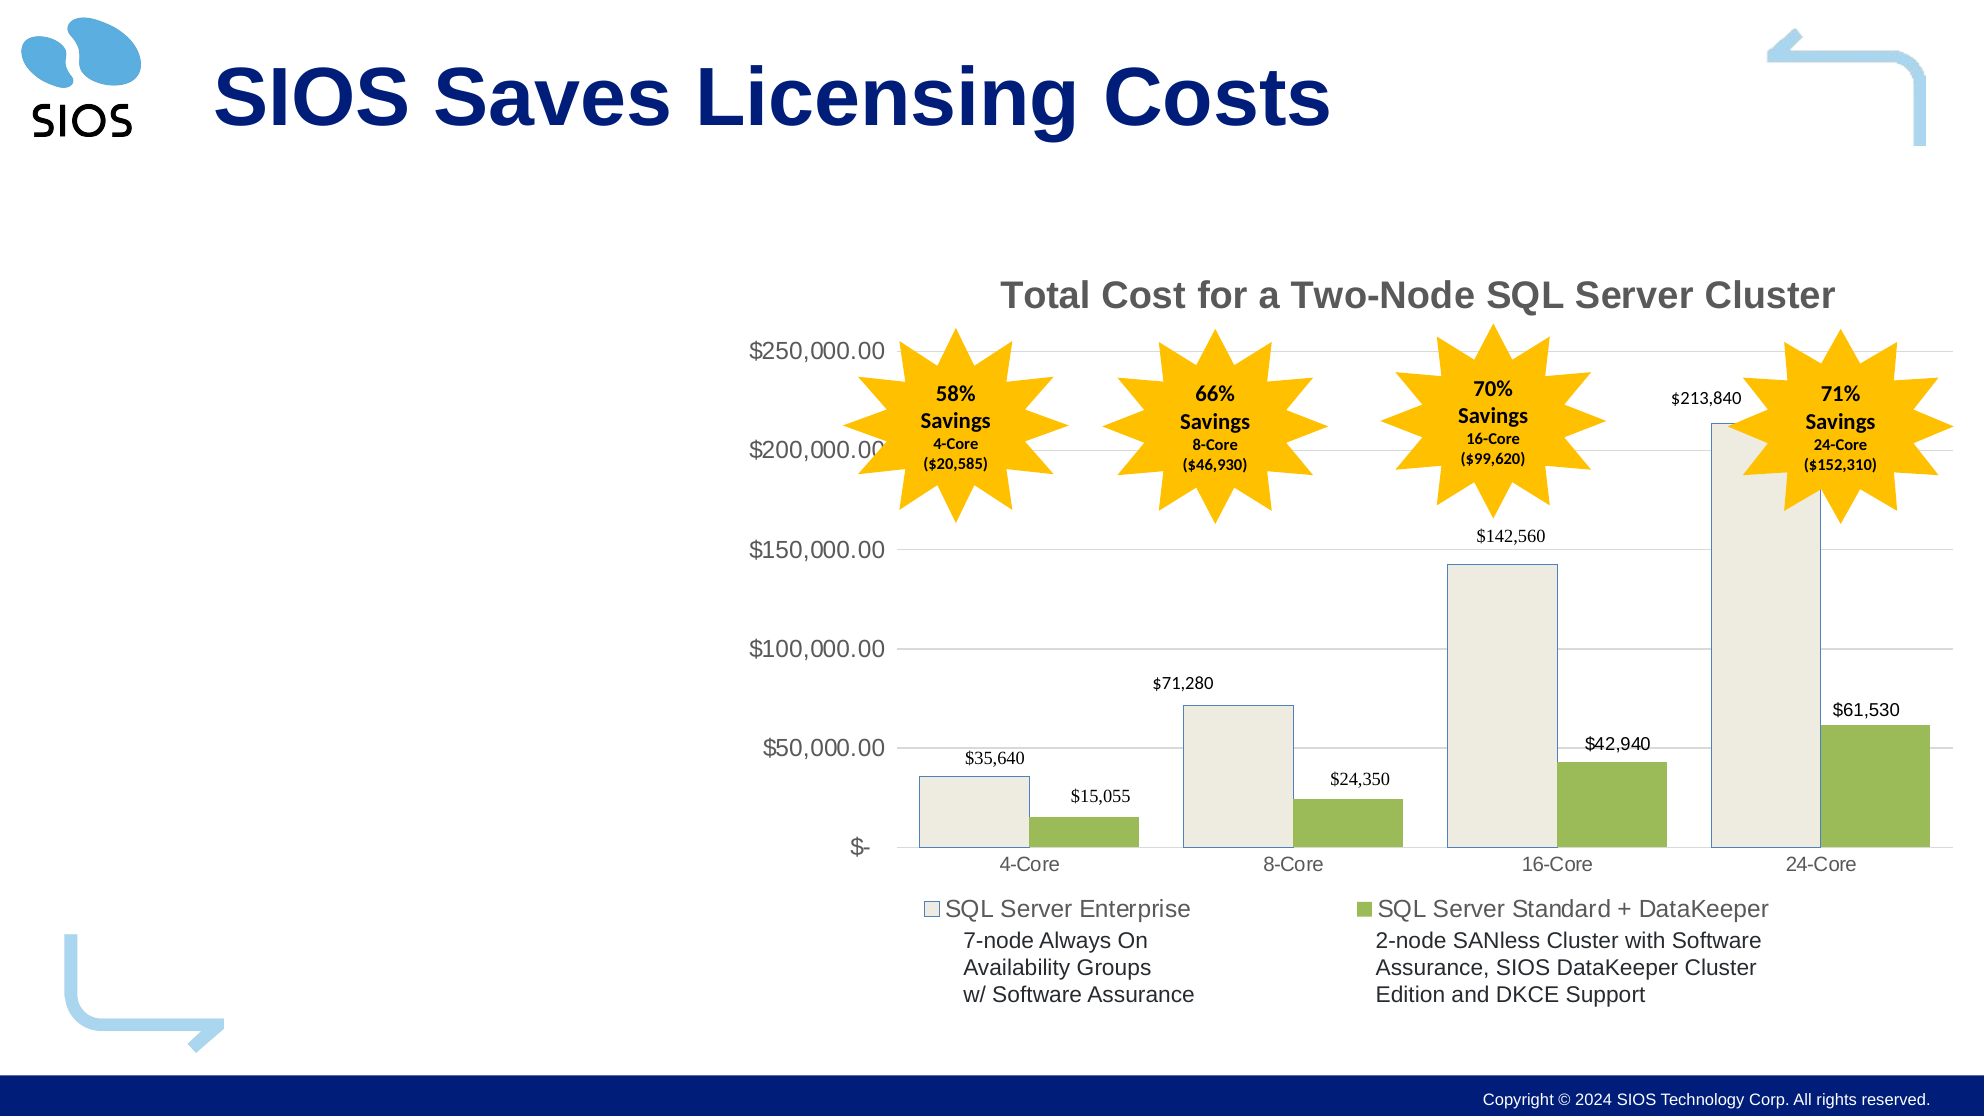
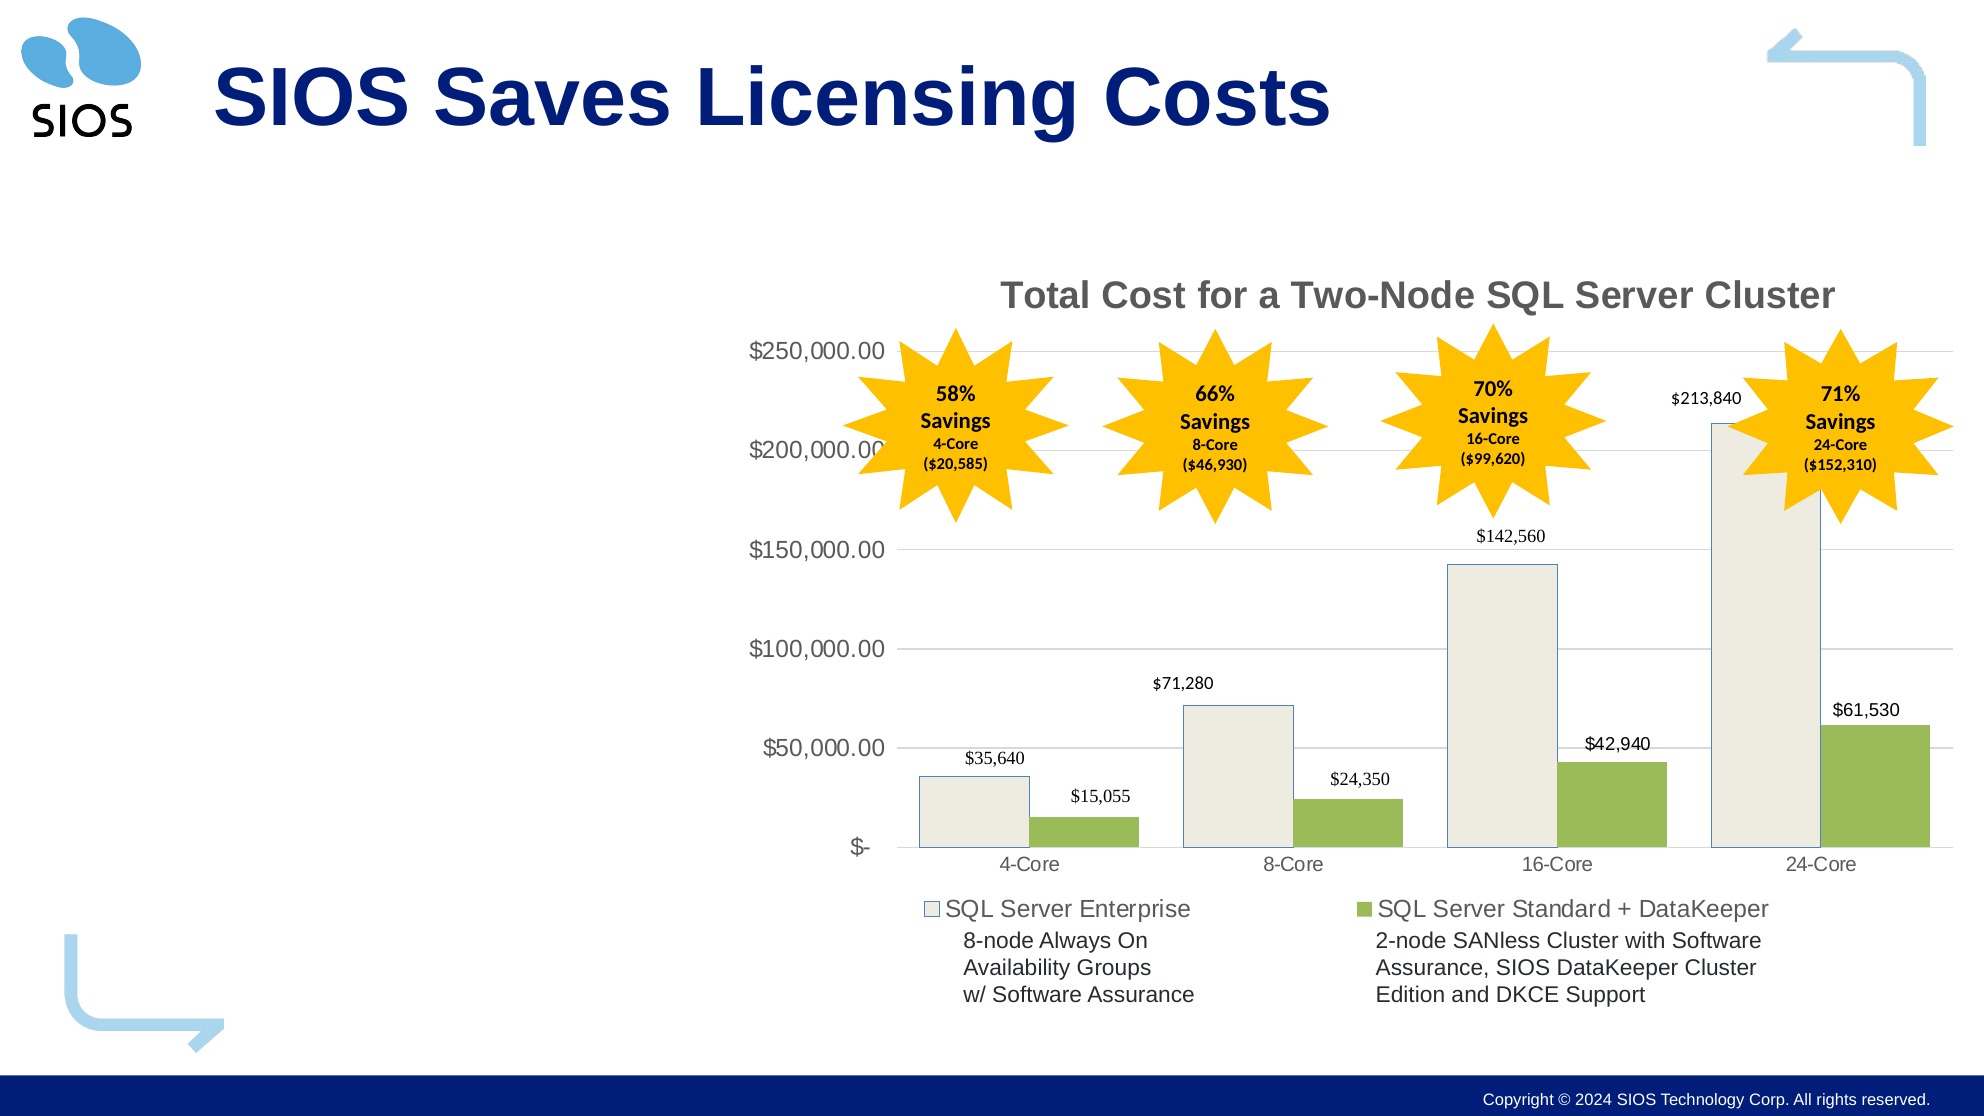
7-node: 7-node -> 8-node
